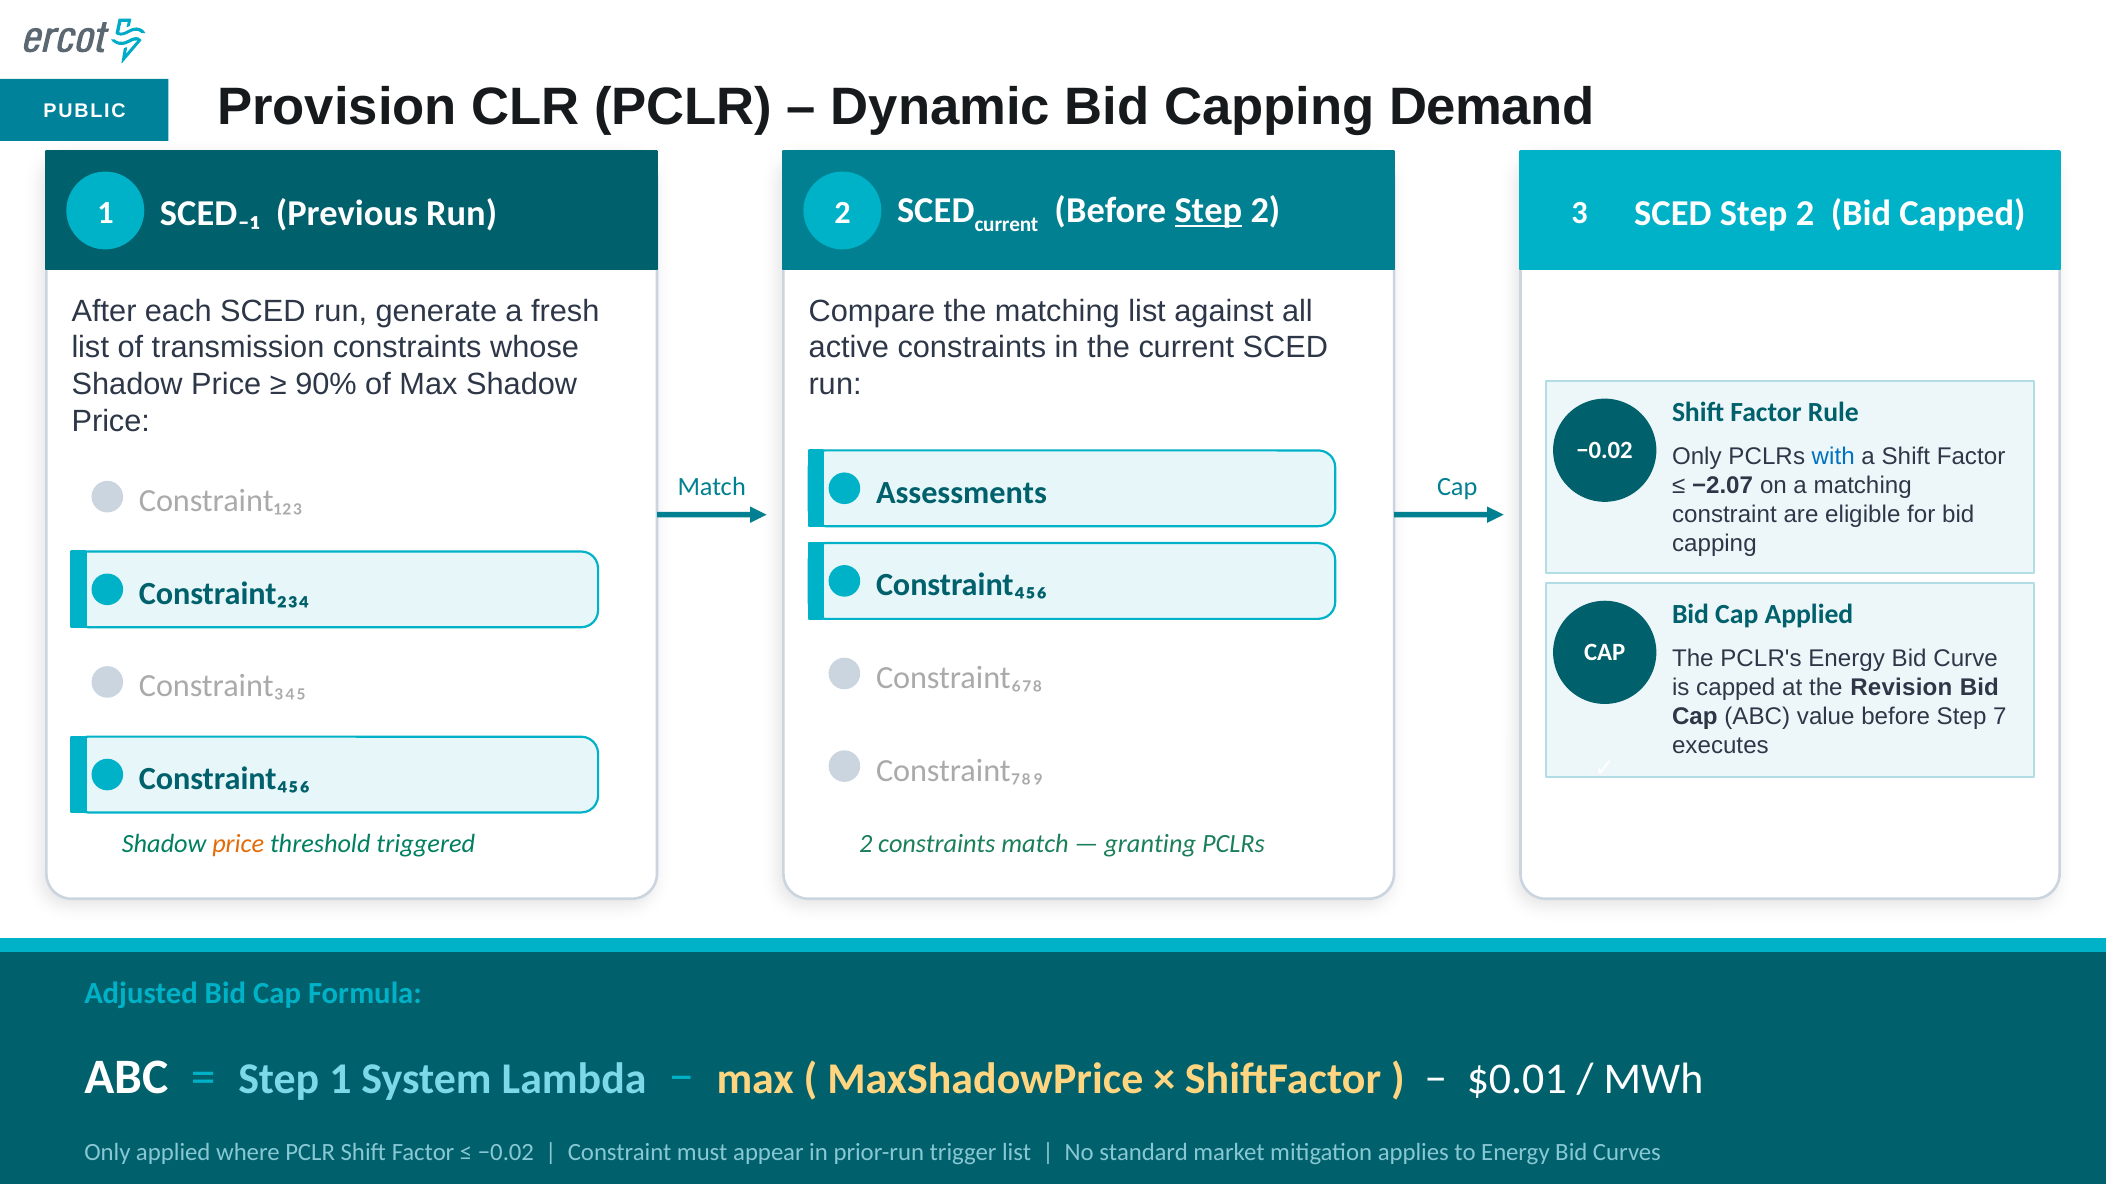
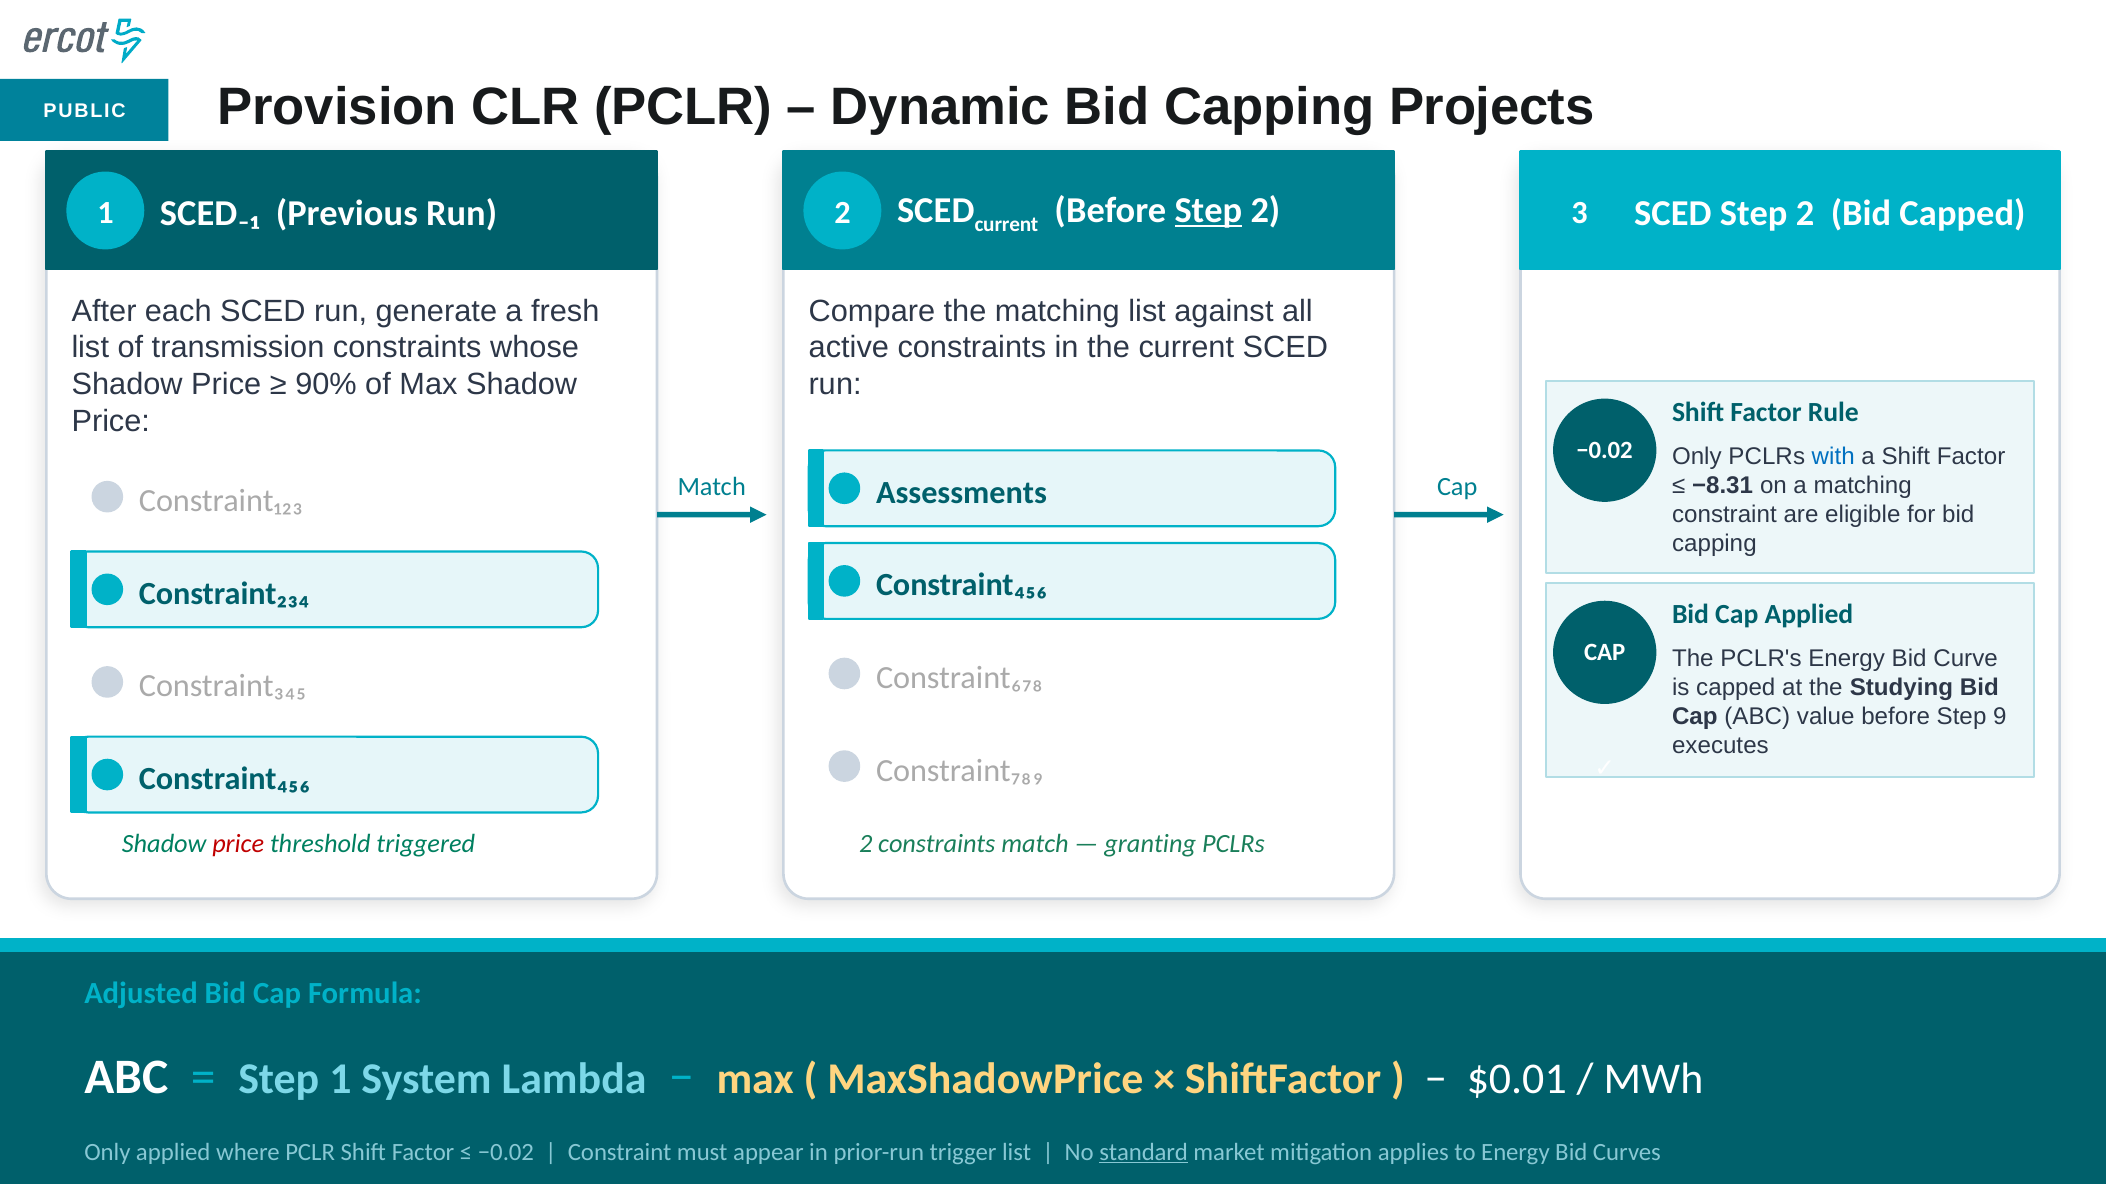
Demand: Demand -> Projects
−2.07: −2.07 -> −8.31
Revision: Revision -> Studying
7: 7 -> 9
price at (238, 844) colour: orange -> red
standard underline: none -> present
